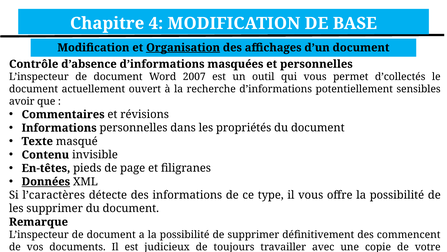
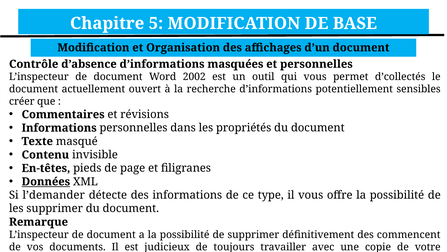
4: 4 -> 5
Organisation underline: present -> none
2007: 2007 -> 2002
avoir: avoir -> créer
l’caractères: l’caractères -> l’demander
